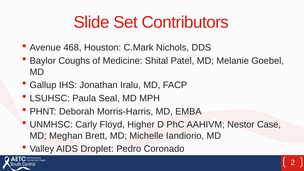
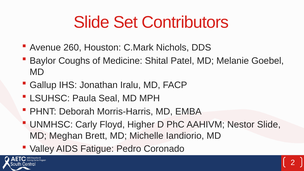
468: 468 -> 260
Nestor Case: Case -> Slide
Droplet: Droplet -> Fatigue
